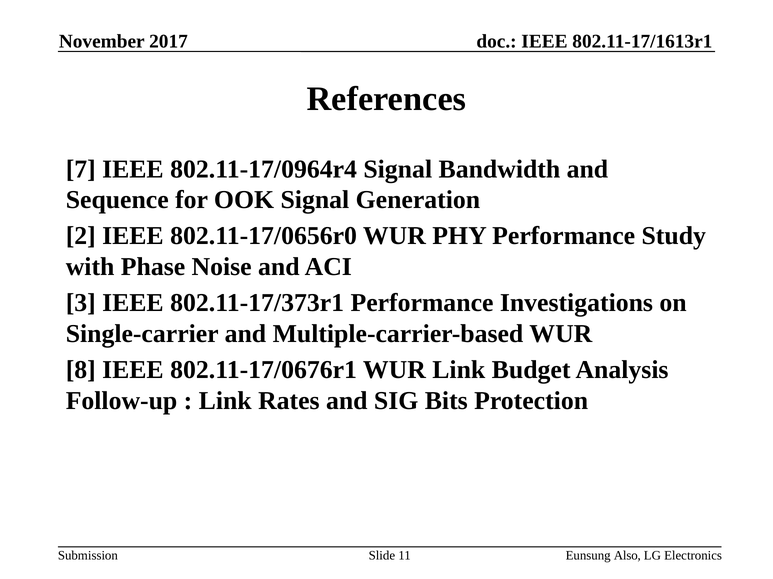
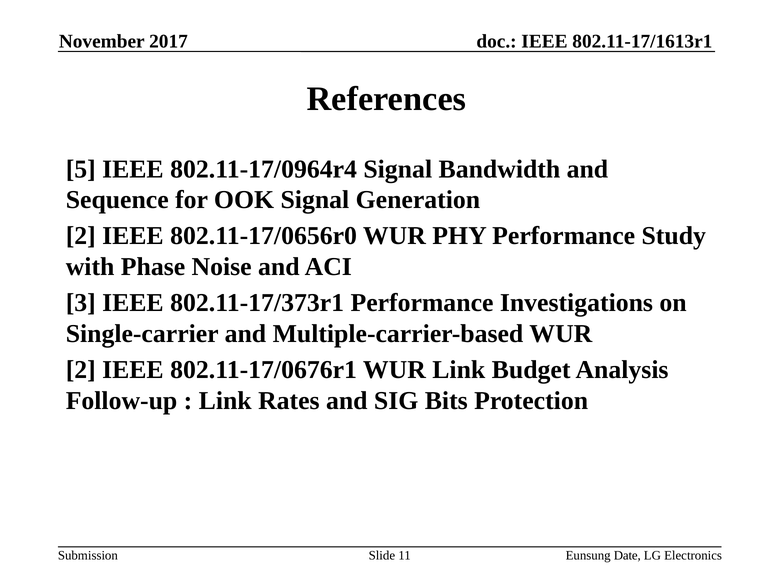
7: 7 -> 5
8 at (81, 370): 8 -> 2
Also: Also -> Date
